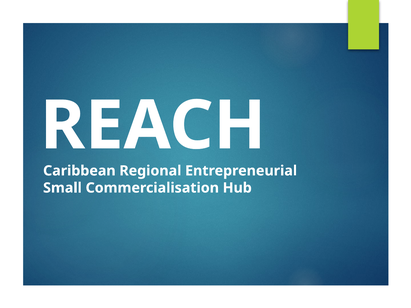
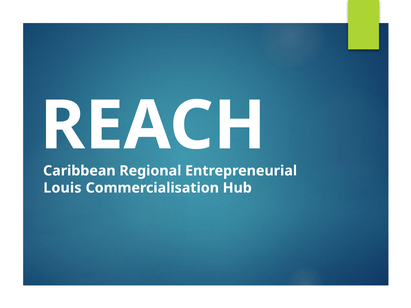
Small: Small -> Louis
